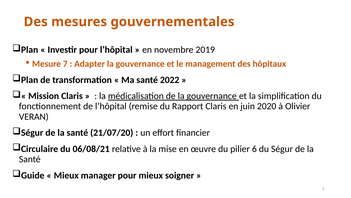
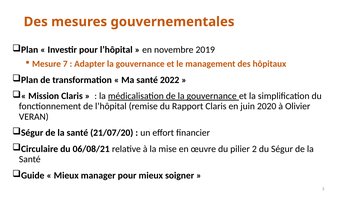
6: 6 -> 2
